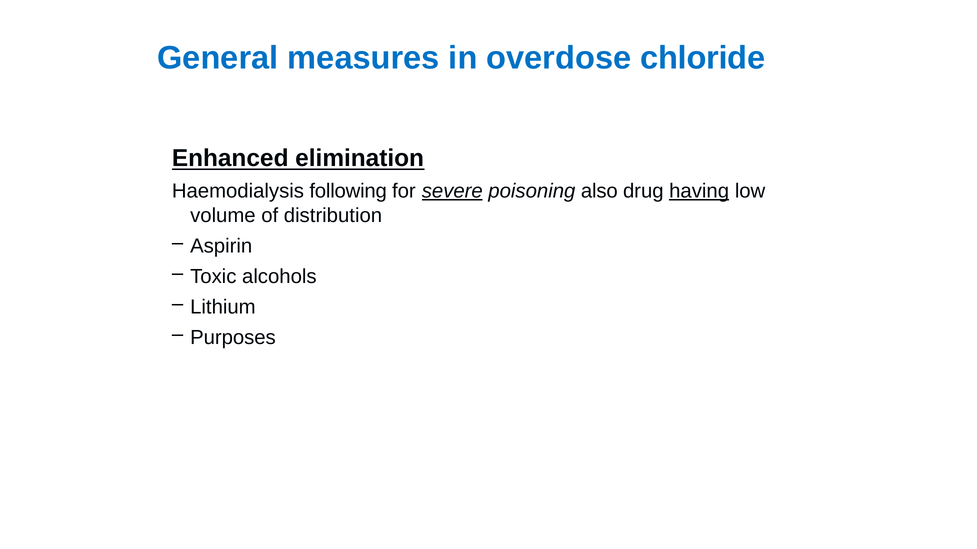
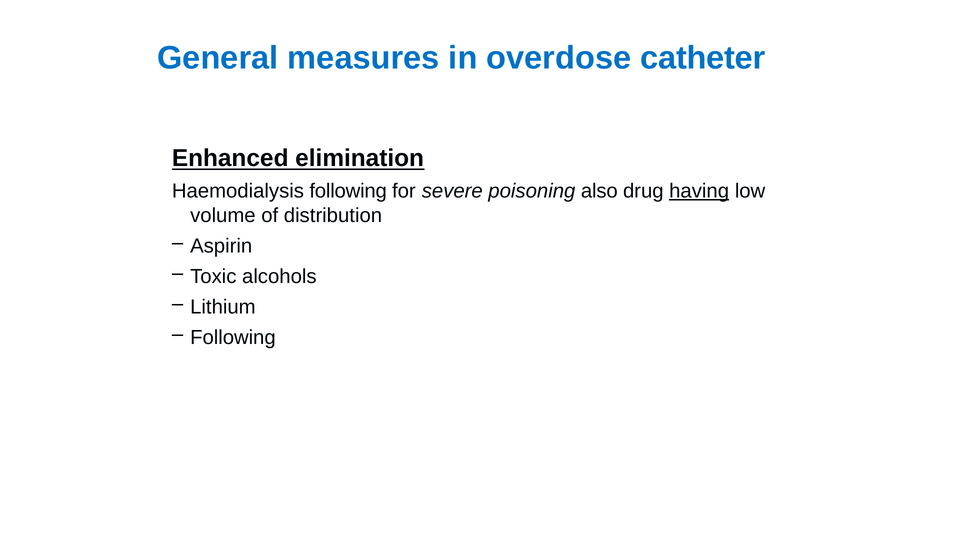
chloride: chloride -> catheter
severe underline: present -> none
Purposes at (233, 338): Purposes -> Following
